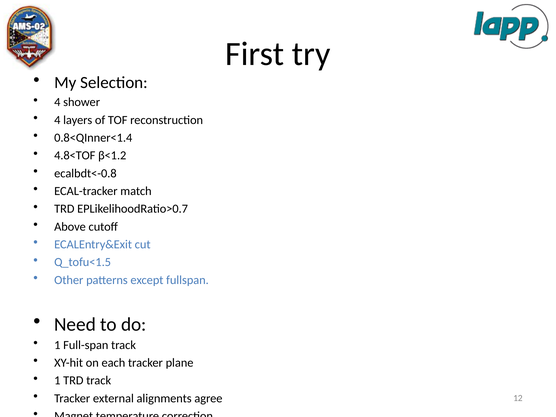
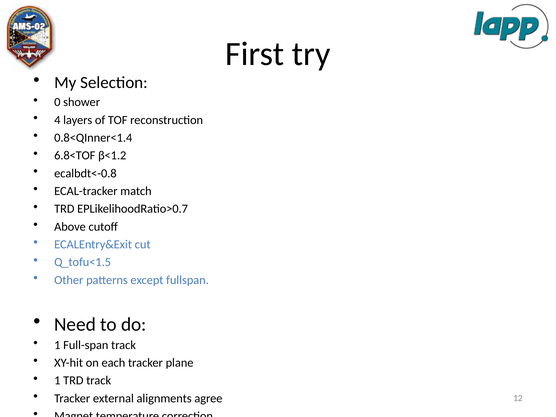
4 at (57, 102): 4 -> 0
4.8<TOF: 4.8<TOF -> 6.8<TOF
